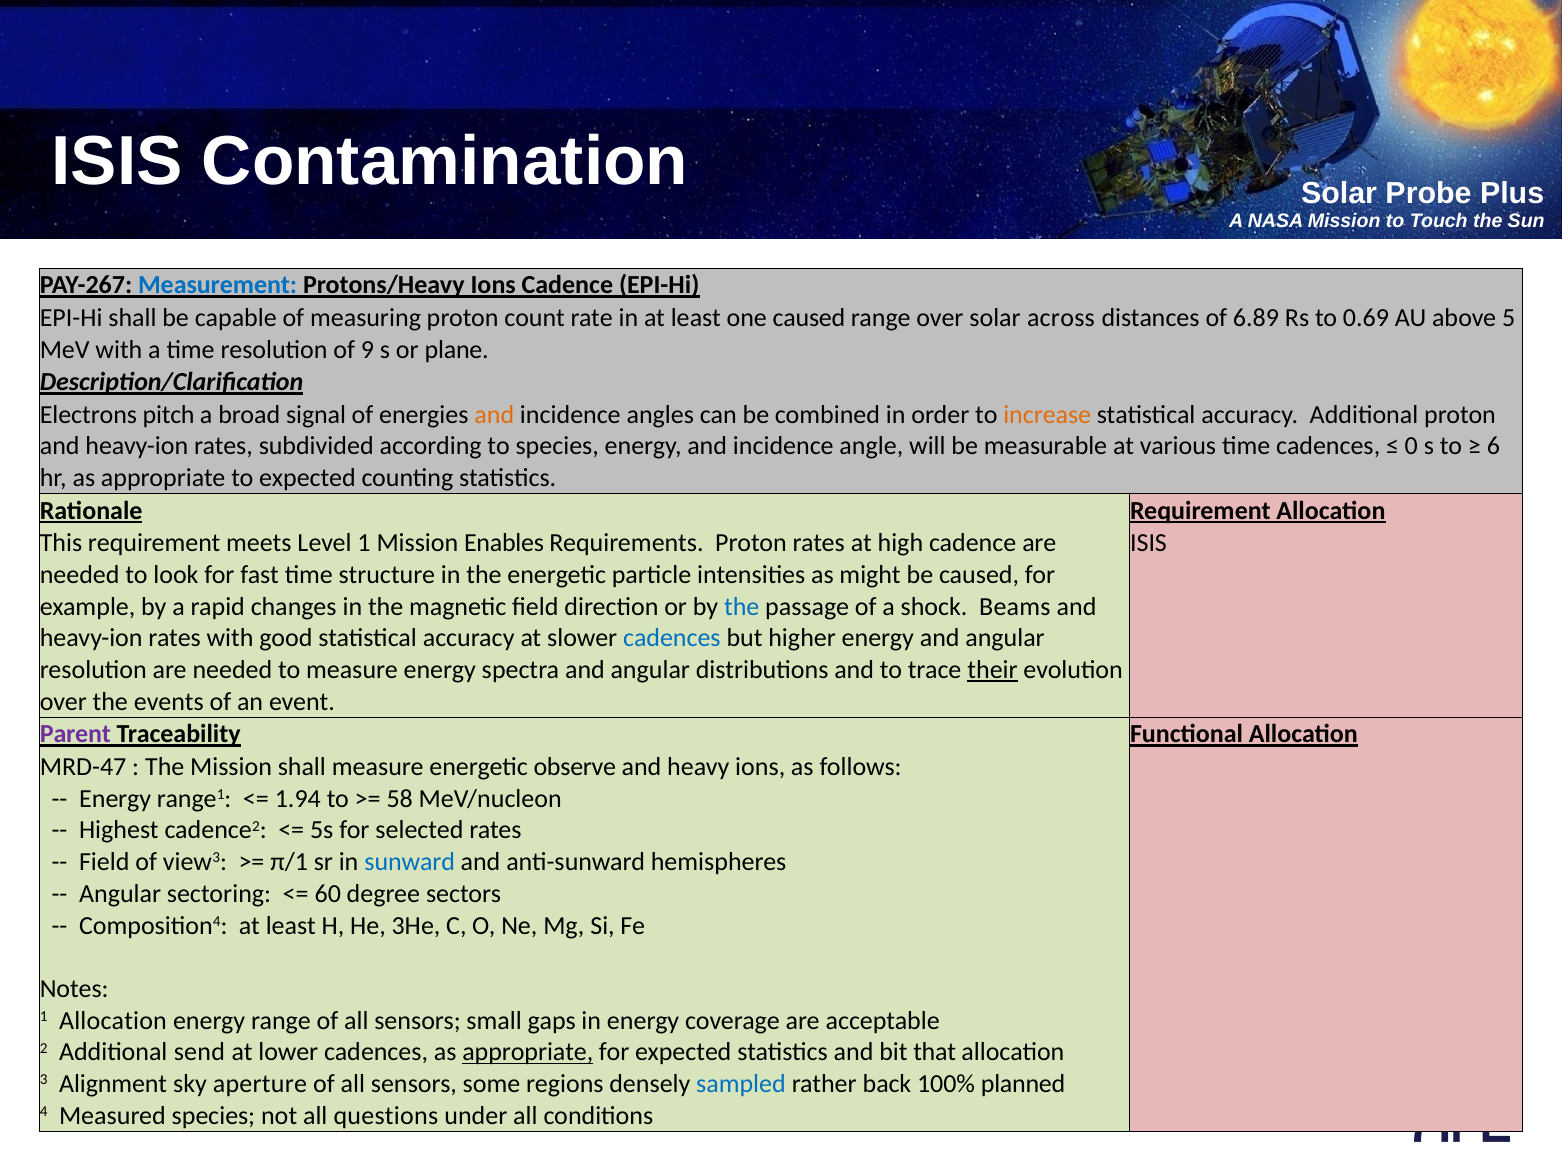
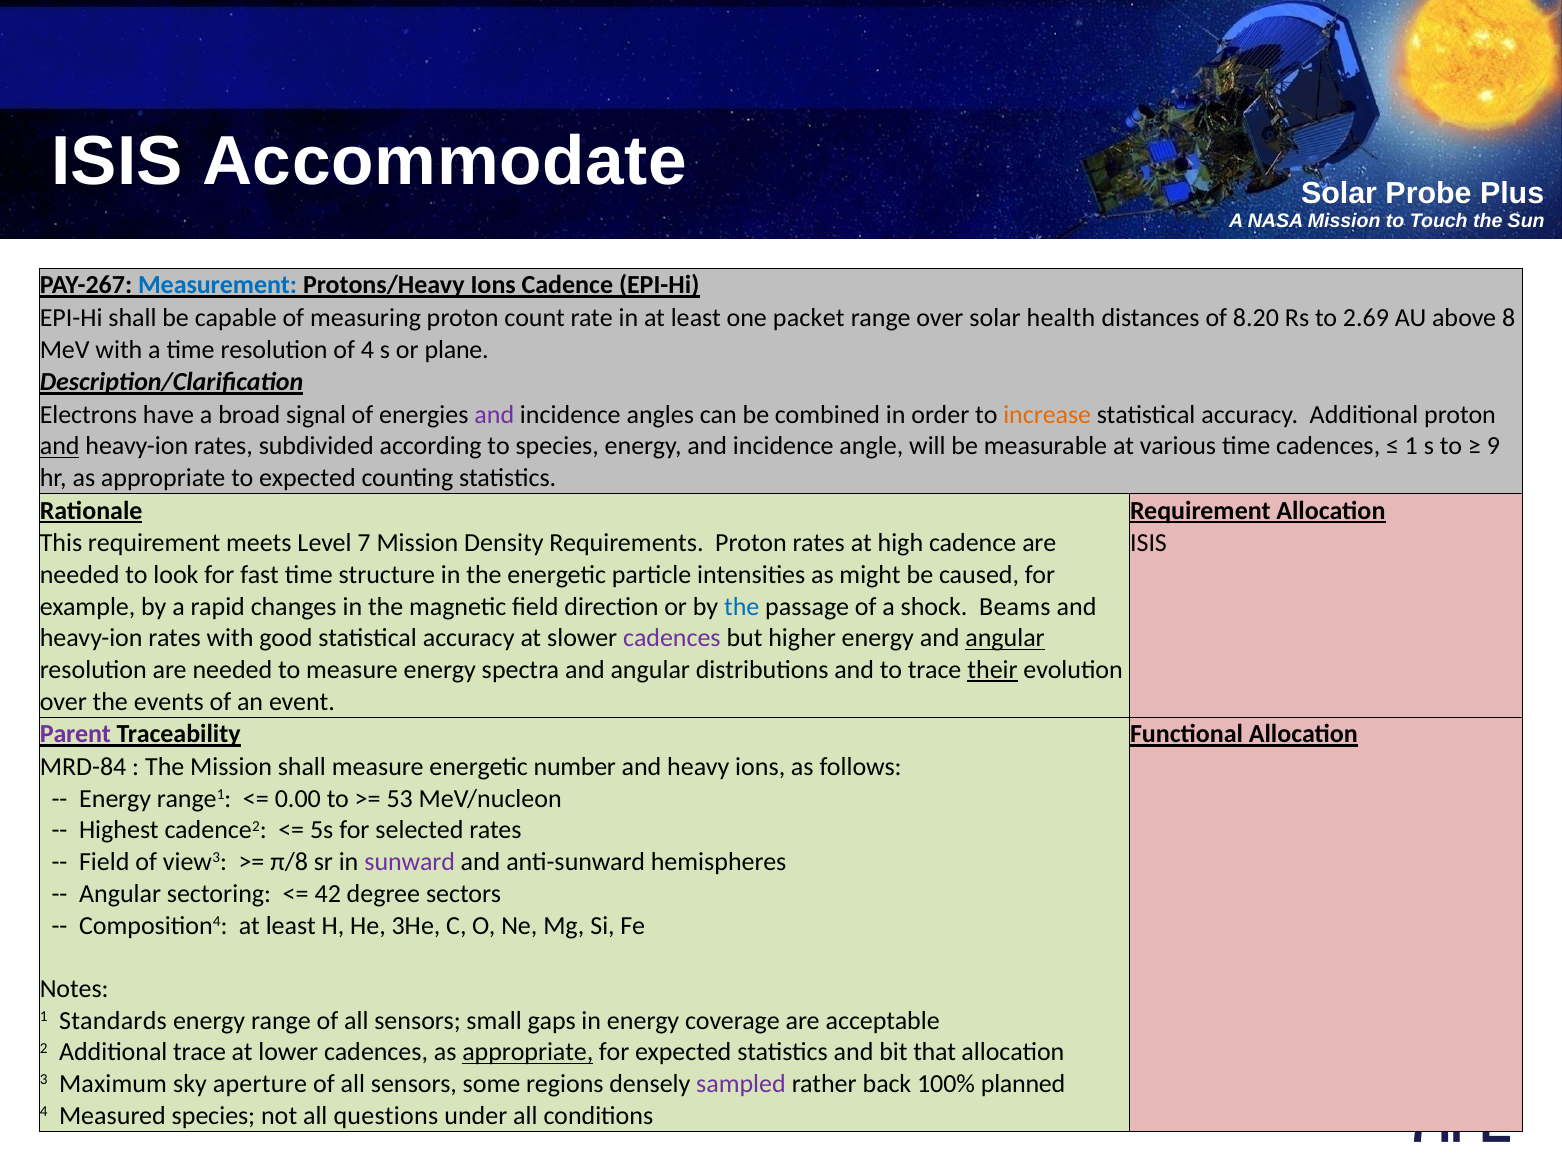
Contamination: Contamination -> Accommodate
one caused: caused -> packet
across: across -> health
6.89: 6.89 -> 8.20
0.69: 0.69 -> 2.69
5: 5 -> 8
of 9: 9 -> 4
pitch: pitch -> have
and at (494, 415) colour: orange -> purple
and at (60, 446) underline: none -> present
0 at (1411, 446): 0 -> 1
6: 6 -> 9
Level 1: 1 -> 7
Enables: Enables -> Density
cadences at (672, 639) colour: blue -> purple
angular at (1005, 639) underline: none -> present
MRD-47: MRD-47 -> MRD-84
observe: observe -> number
1.94: 1.94 -> 0.00
58: 58 -> 53
π/1: π/1 -> π/8
sunward colour: blue -> purple
60: 60 -> 42
1 Allocation: Allocation -> Standards
Additional send: send -> trace
Alignment: Alignment -> Maximum
sampled colour: blue -> purple
